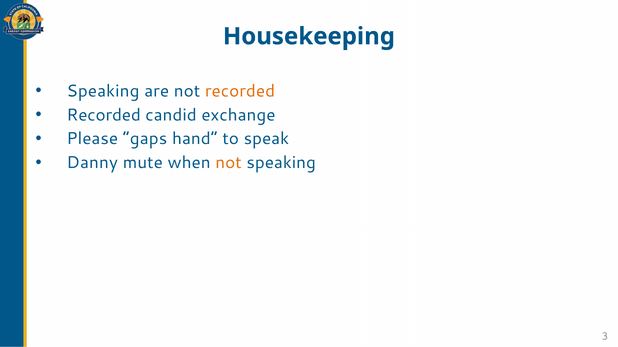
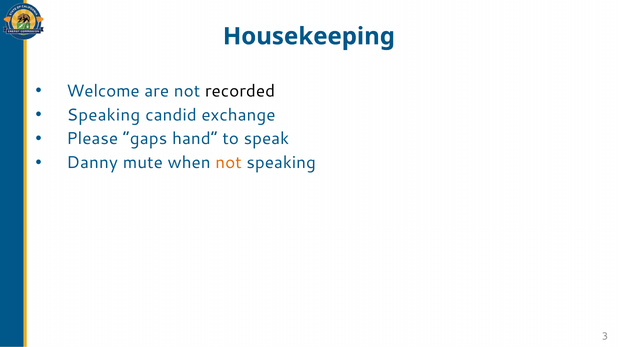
Speaking at (103, 91): Speaking -> Welcome
recorded at (240, 91) colour: orange -> black
Recorded at (104, 115): Recorded -> Speaking
